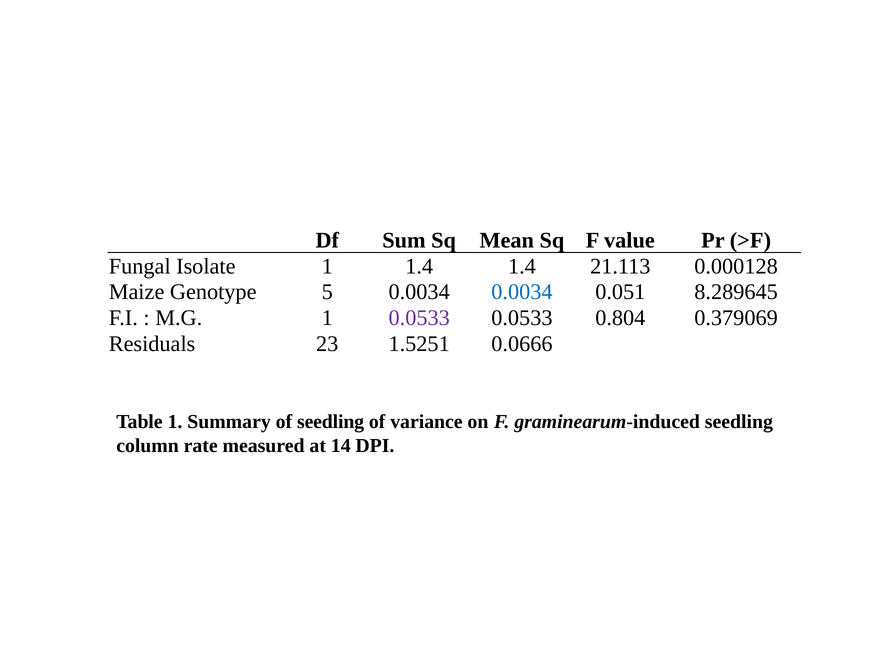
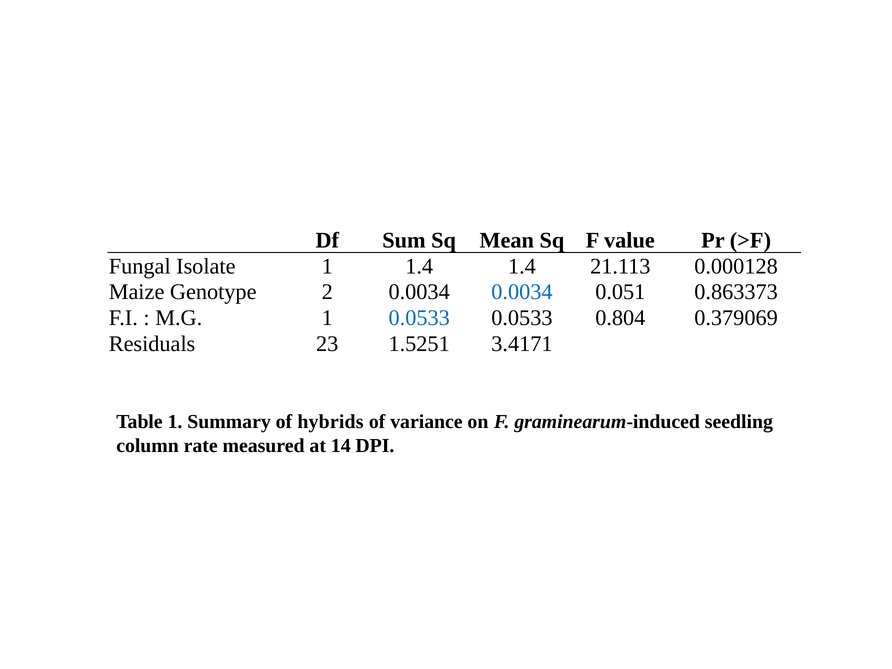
5: 5 -> 2
8.289645: 8.289645 -> 0.863373
0.0533 at (419, 318) colour: purple -> blue
0.0666: 0.0666 -> 3.4171
of seedling: seedling -> hybrids
